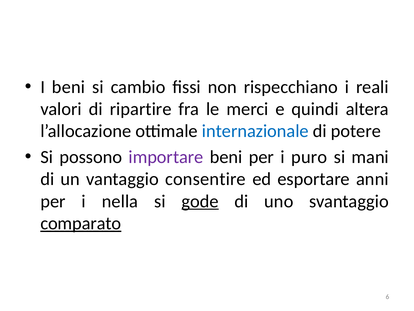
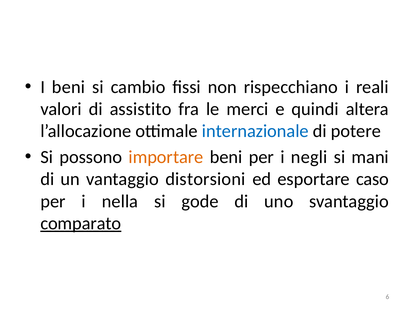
ripartire: ripartire -> assistito
importare colour: purple -> orange
puro: puro -> negli
consentire: consentire -> distorsioni
anni: anni -> caso
gode underline: present -> none
